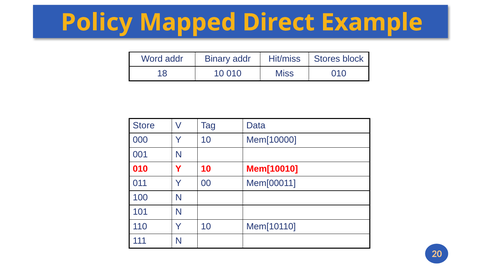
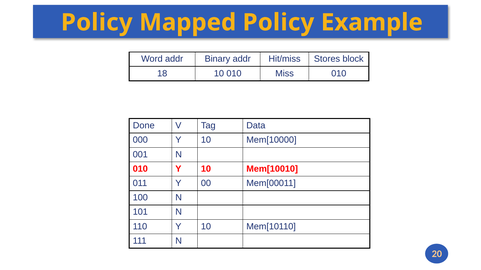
Mapped Direct: Direct -> Policy
Store: Store -> Done
